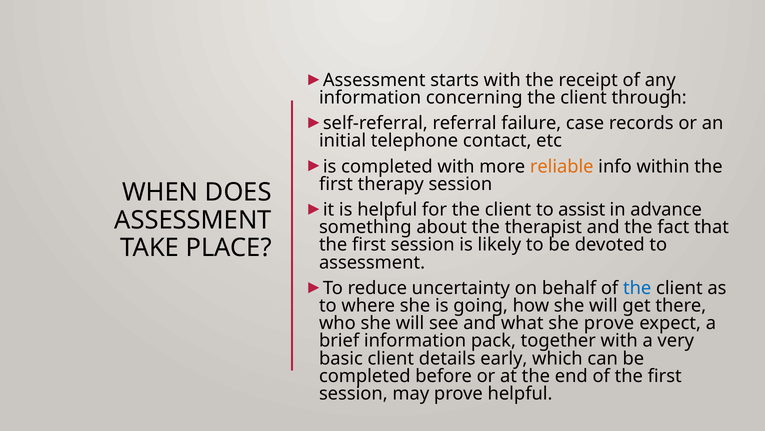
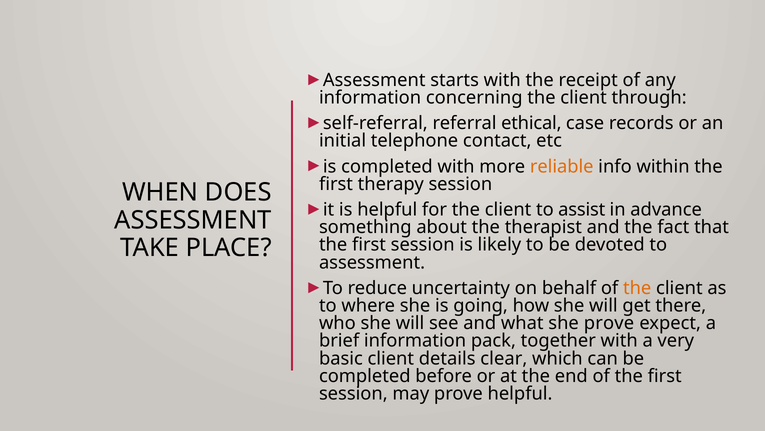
failure: failure -> ethical
the at (637, 288) colour: blue -> orange
early: early -> clear
